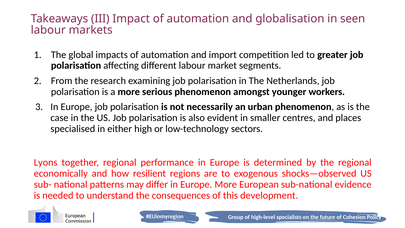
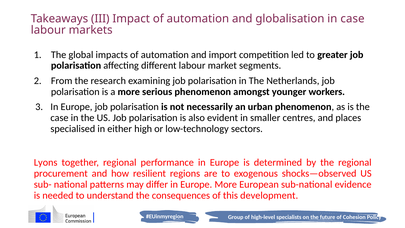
in seen: seen -> case
economically: economically -> procurement
